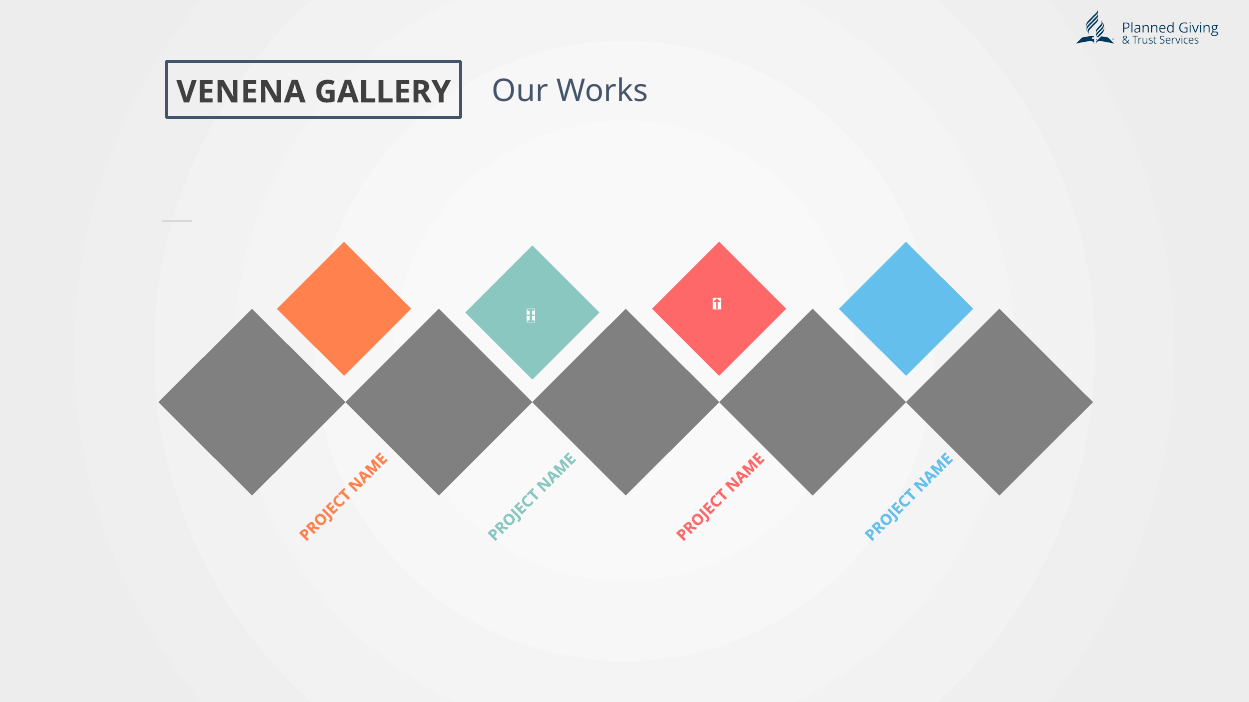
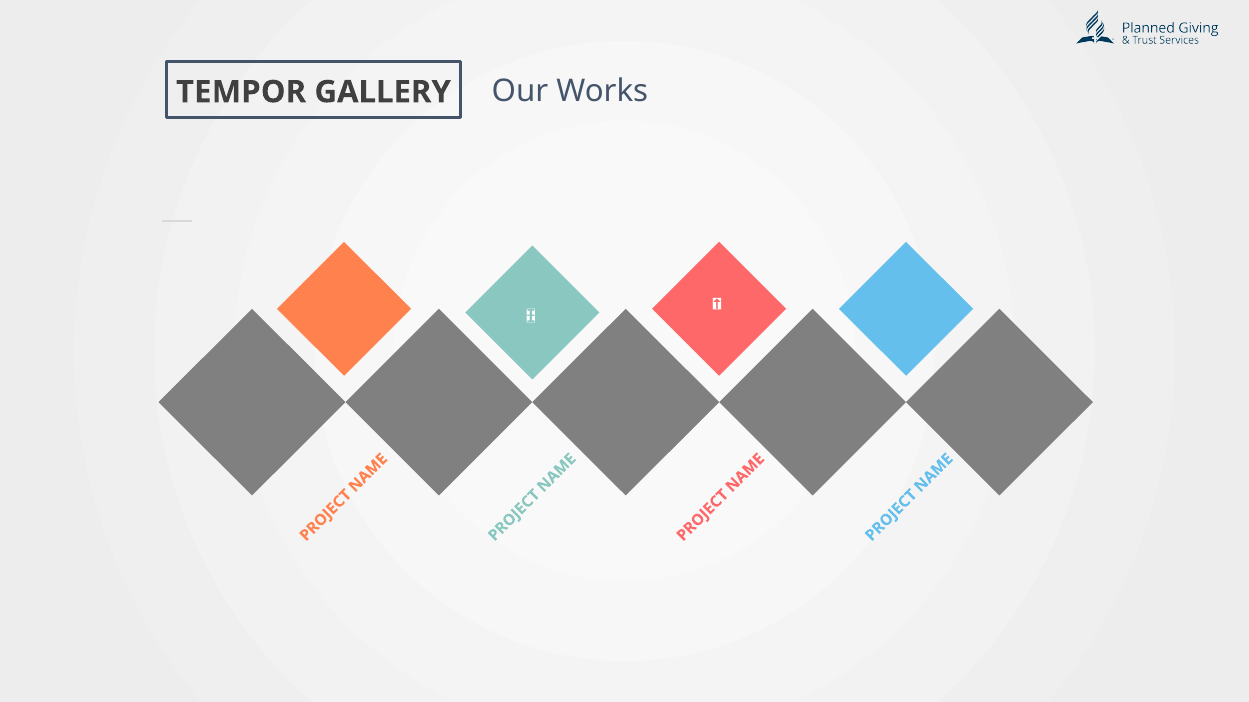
VENENA: VENENA -> TEMPOR
